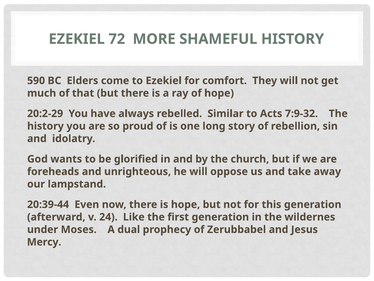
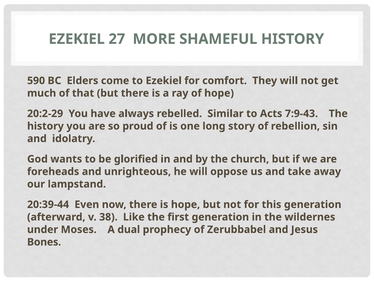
72: 72 -> 27
7:9-32: 7:9-32 -> 7:9-43
24: 24 -> 38
Mercy: Mercy -> Bones
